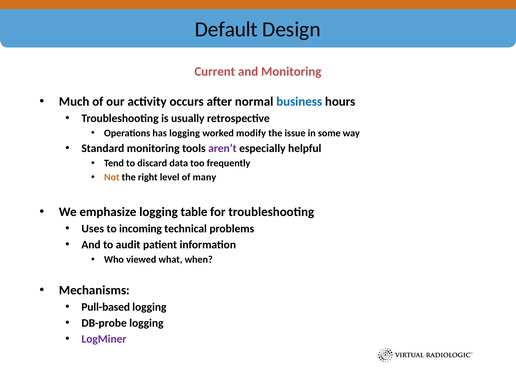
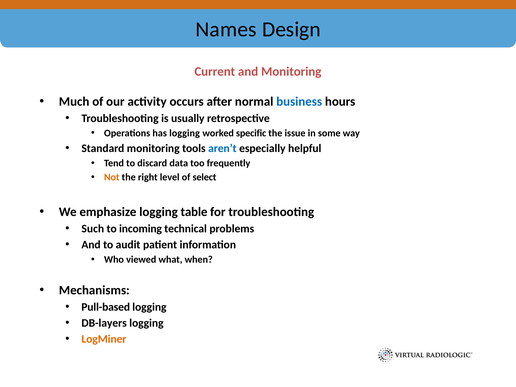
Default: Default -> Names
modify: modify -> specific
aren’t colour: purple -> blue
many: many -> select
Uses: Uses -> Such
DB-probe: DB-probe -> DB-layers
LogMiner colour: purple -> orange
